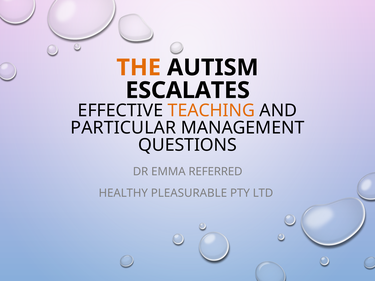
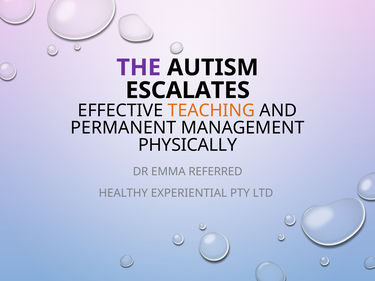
THE colour: orange -> purple
PARTICULAR: PARTICULAR -> PERMANENT
QUESTIONS: QUESTIONS -> PHYSICALLY
PLEASURABLE: PLEASURABLE -> EXPERIENTIAL
